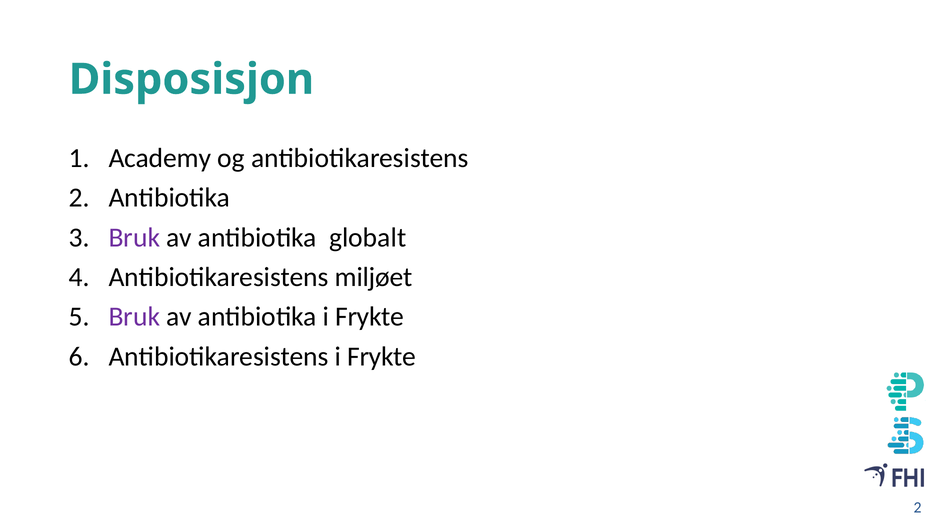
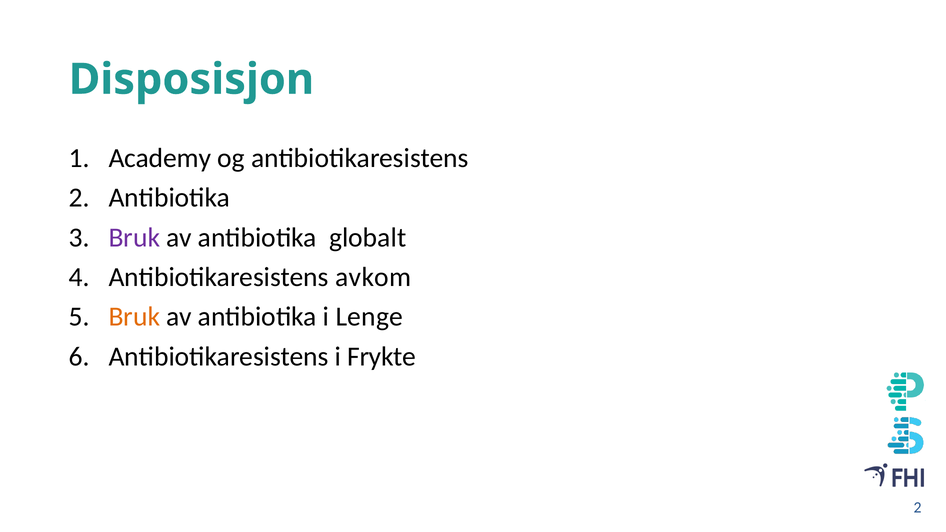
miljøet: miljøet -> avkom
Bruk at (134, 317) colour: purple -> orange
antibiotika i Frykte: Frykte -> Lenge
